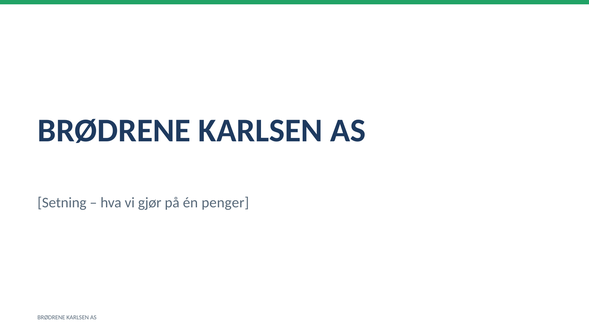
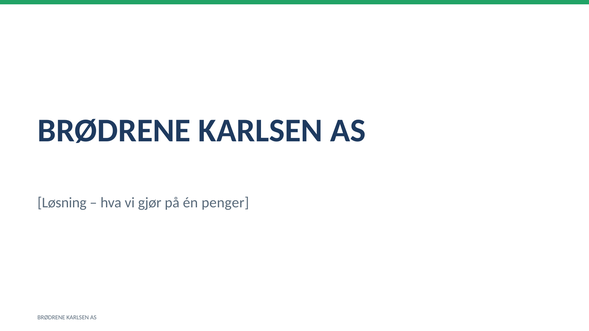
Setning: Setning -> Løsning
